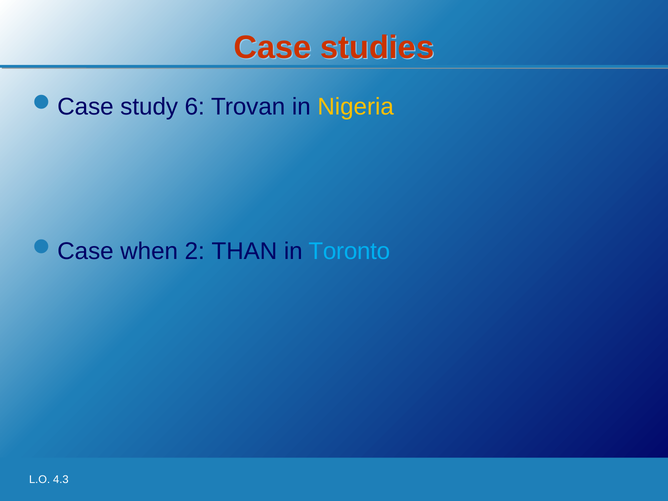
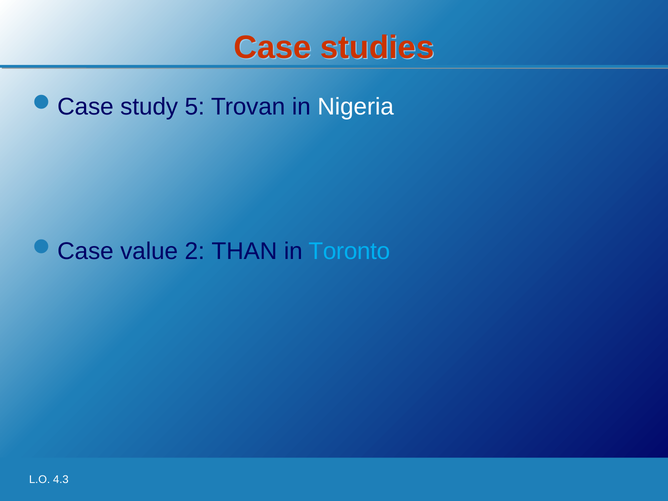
6: 6 -> 5
Nigeria colour: yellow -> white
when: when -> value
